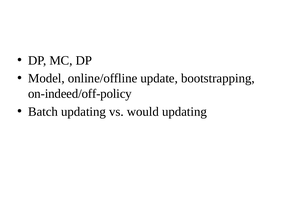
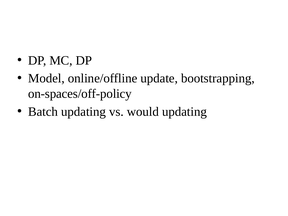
on-indeed/off-policy: on-indeed/off-policy -> on-spaces/off-policy
